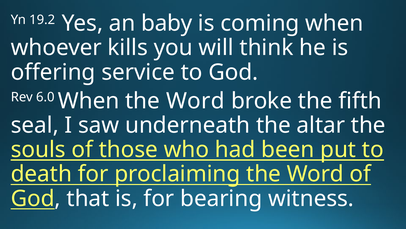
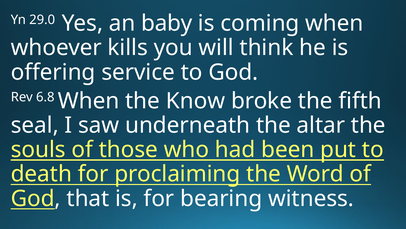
19.2: 19.2 -> 29.0
6.0: 6.0 -> 6.8
When the Word: Word -> Know
